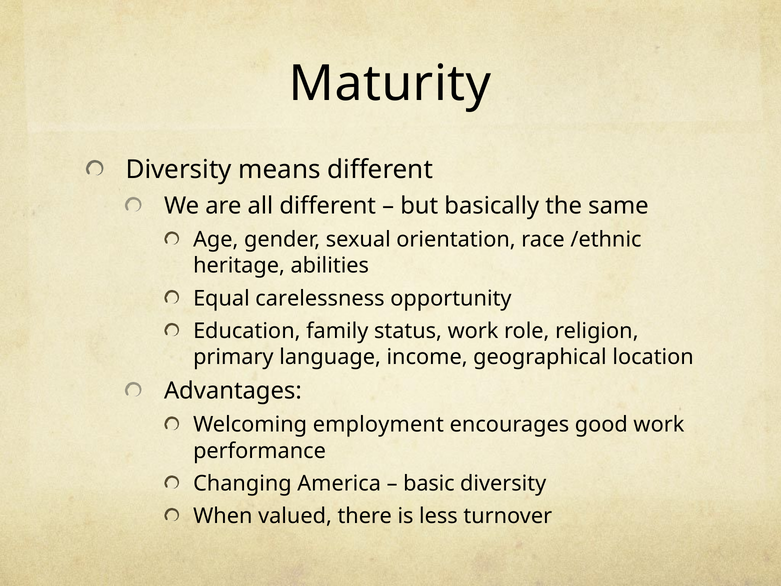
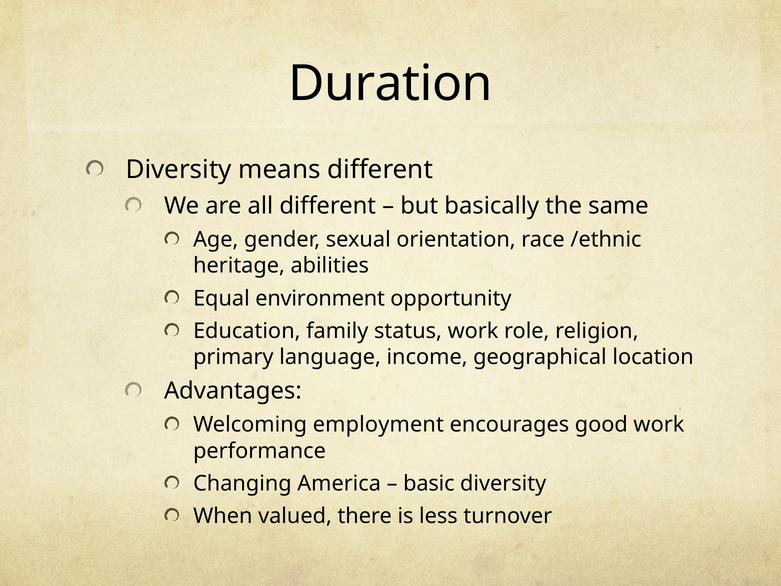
Maturity: Maturity -> Duration
carelessness: carelessness -> environment
